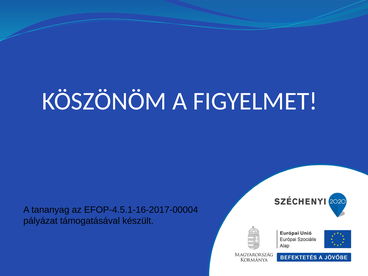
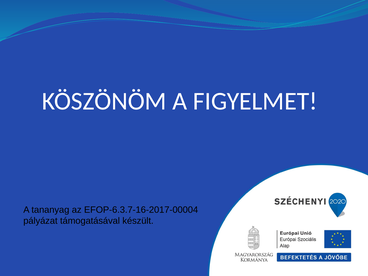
EFOP-4.5.1-16-2017-00004: EFOP-4.5.1-16-2017-00004 -> EFOP-6.3.7-16-2017-00004
